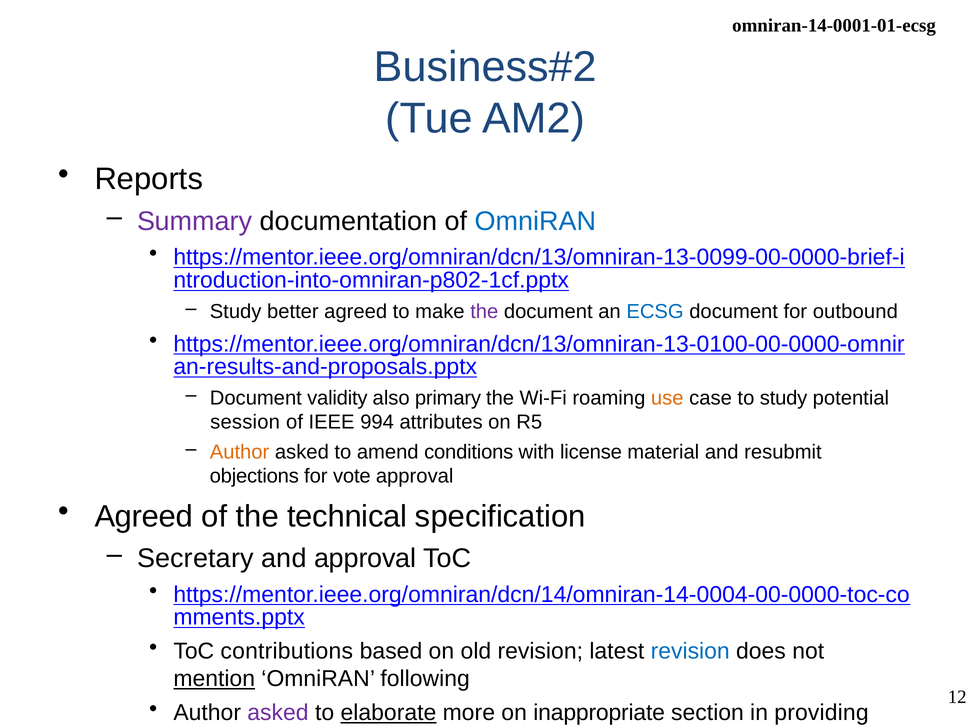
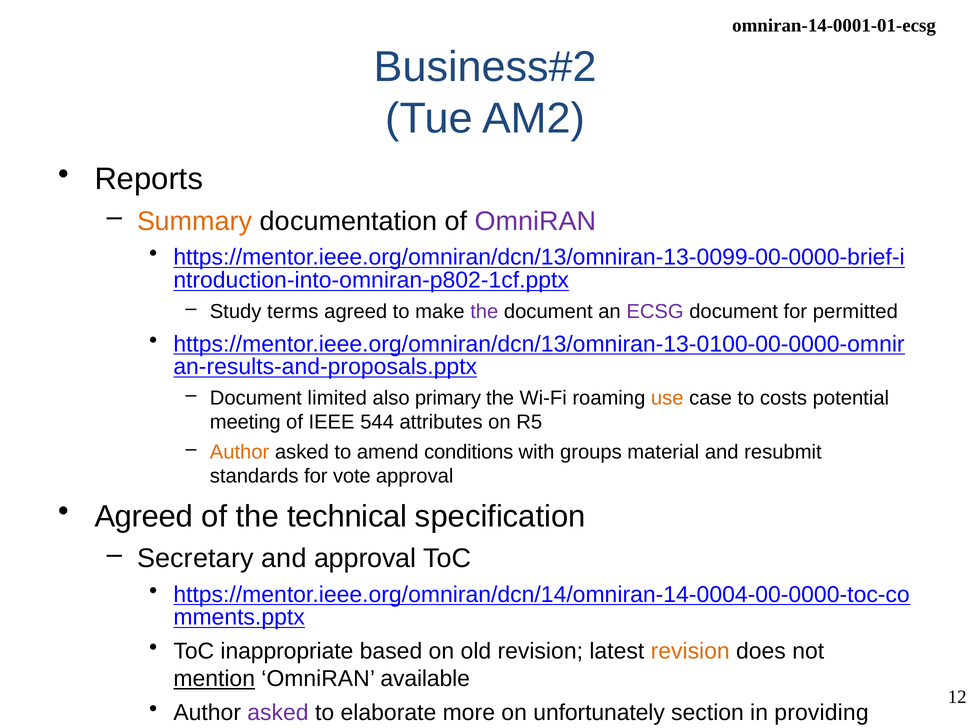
Summary colour: purple -> orange
OmniRAN at (535, 221) colour: blue -> purple
better: better -> terms
ECSG colour: blue -> purple
outbound: outbound -> permitted
validity: validity -> limited
to study: study -> costs
session: session -> meeting
994: 994 -> 544
license: license -> groups
objections: objections -> standards
contributions: contributions -> inappropriate
revision at (690, 652) colour: blue -> orange
following: following -> available
elaborate underline: present -> none
inappropriate: inappropriate -> unfortunately
